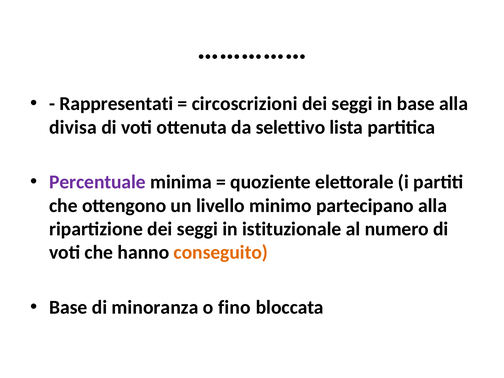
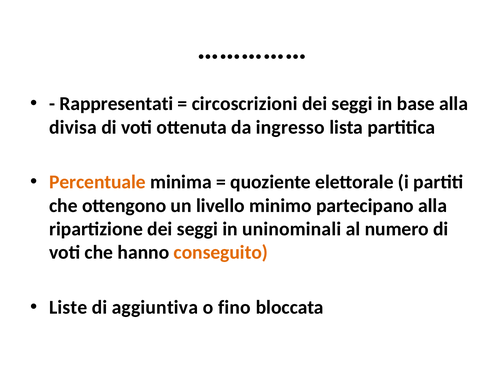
selettivo: selettivo -> ingresso
Percentuale colour: purple -> orange
istituzionale: istituzionale -> uninominali
Base at (68, 307): Base -> Liste
minoranza: minoranza -> aggiuntiva
